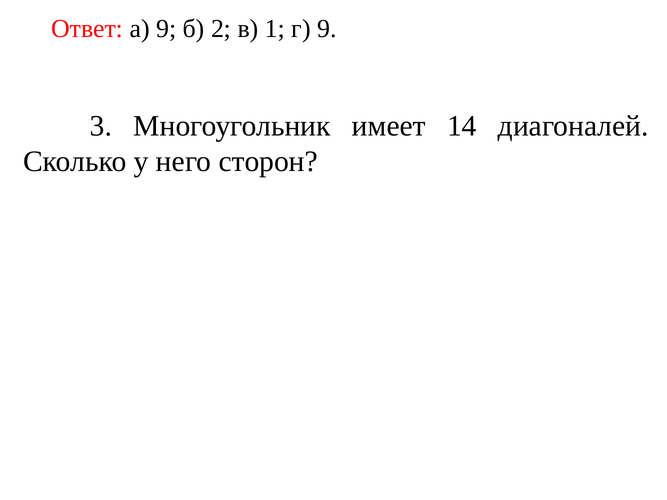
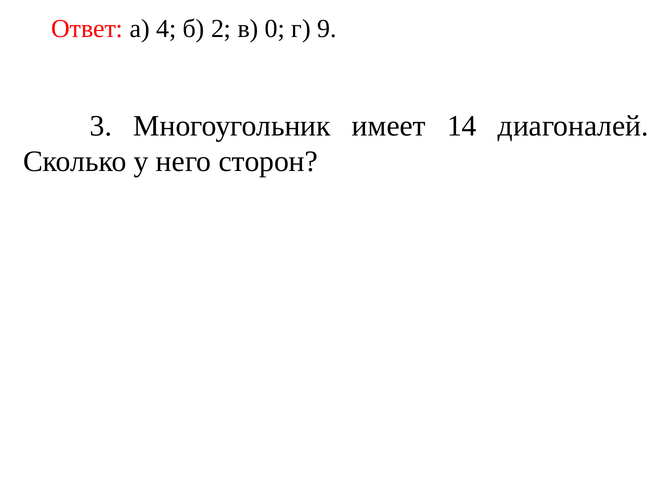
а 9: 9 -> 4
1: 1 -> 0
